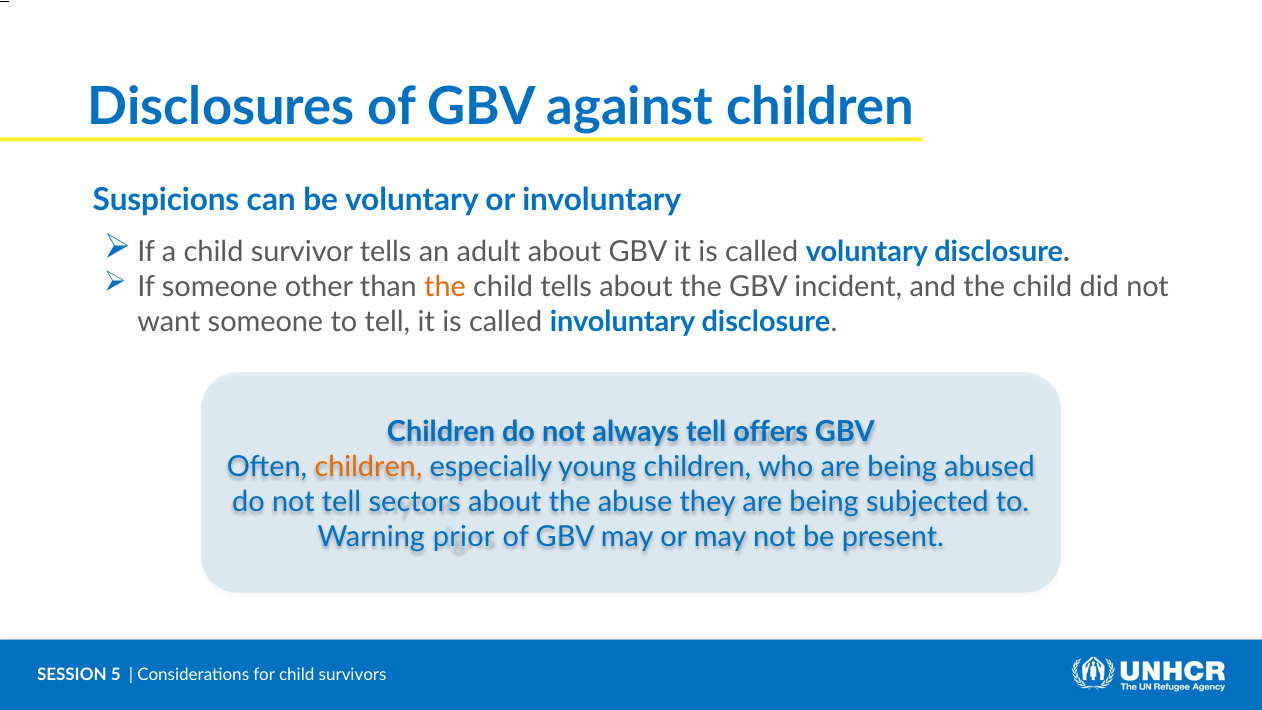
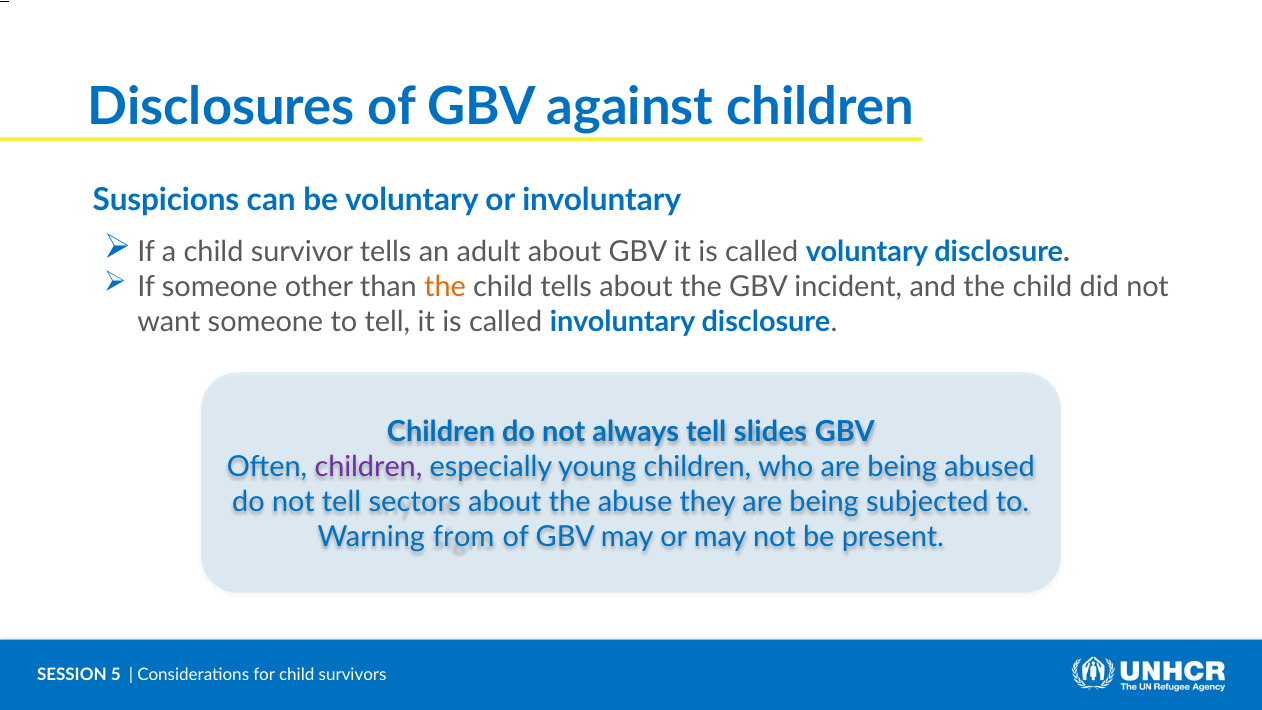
offers: offers -> slides
children at (368, 467) colour: orange -> purple
prior: prior -> from
